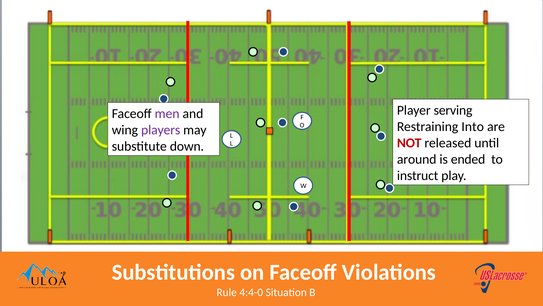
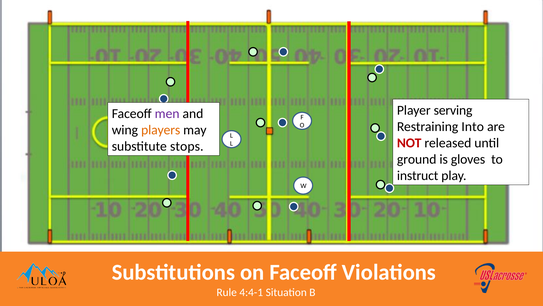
players colour: purple -> orange
down: down -> stops
around: around -> ground
ended: ended -> gloves
4:4-0: 4:4-0 -> 4:4-1
